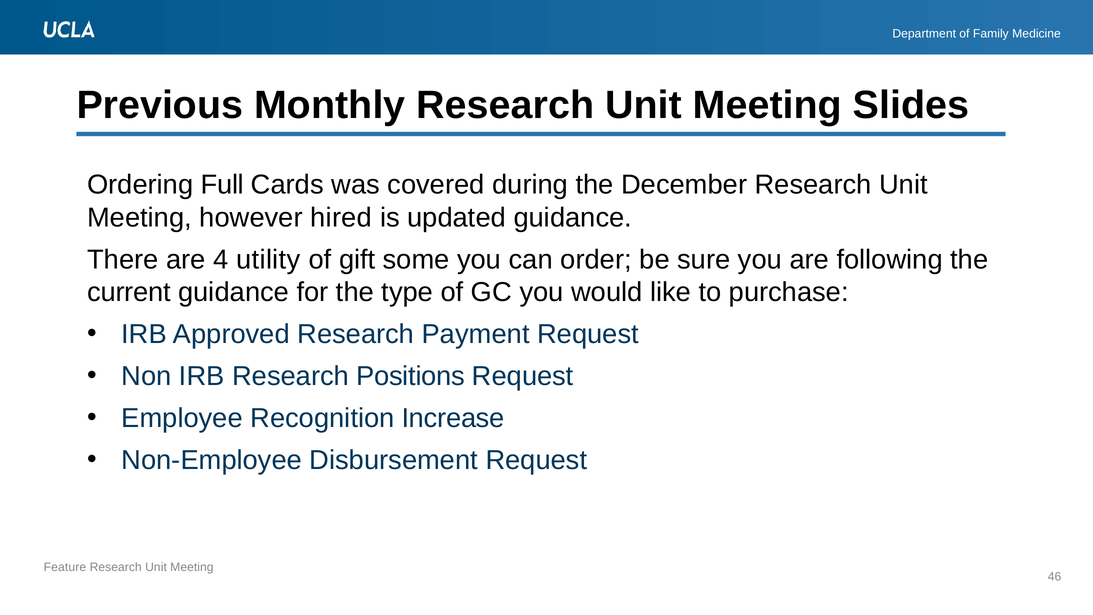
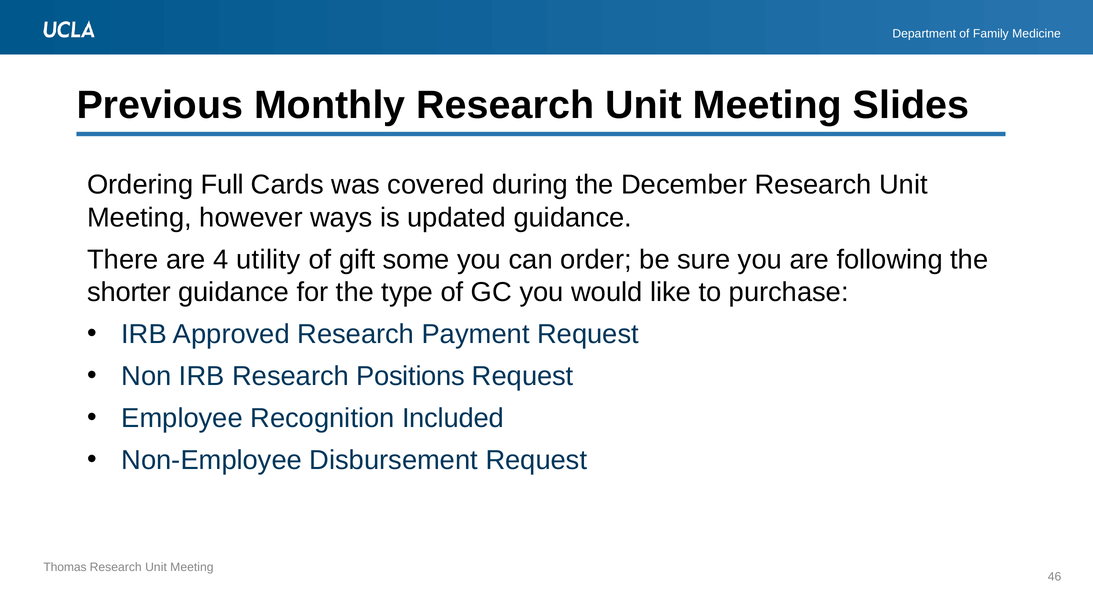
hired: hired -> ways
current: current -> shorter
Increase: Increase -> Included
Feature: Feature -> Thomas
